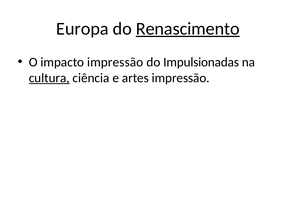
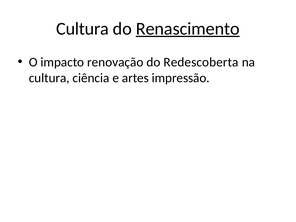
Europa at (82, 29): Europa -> Cultura
impacto impressão: impressão -> renovação
Impulsionadas: Impulsionadas -> Redescoberta
cultura at (49, 78) underline: present -> none
